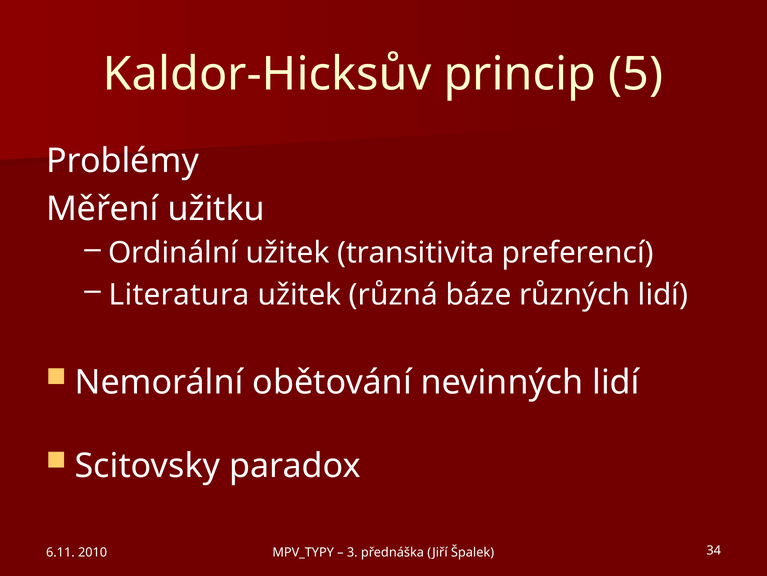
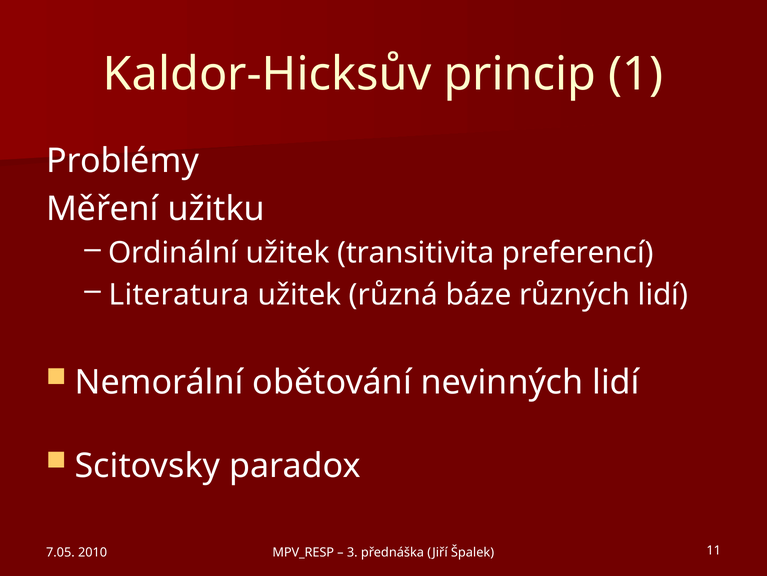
5: 5 -> 1
6.11: 6.11 -> 7.05
MPV_TYPY: MPV_TYPY -> MPV_RESP
34: 34 -> 11
